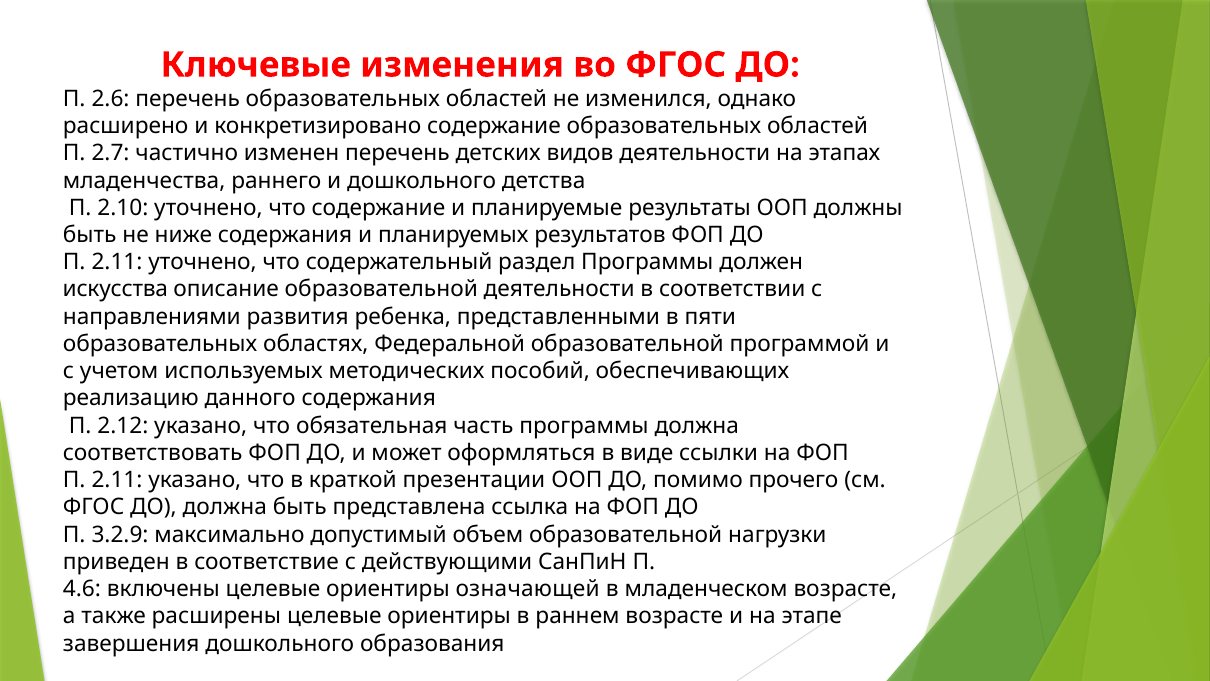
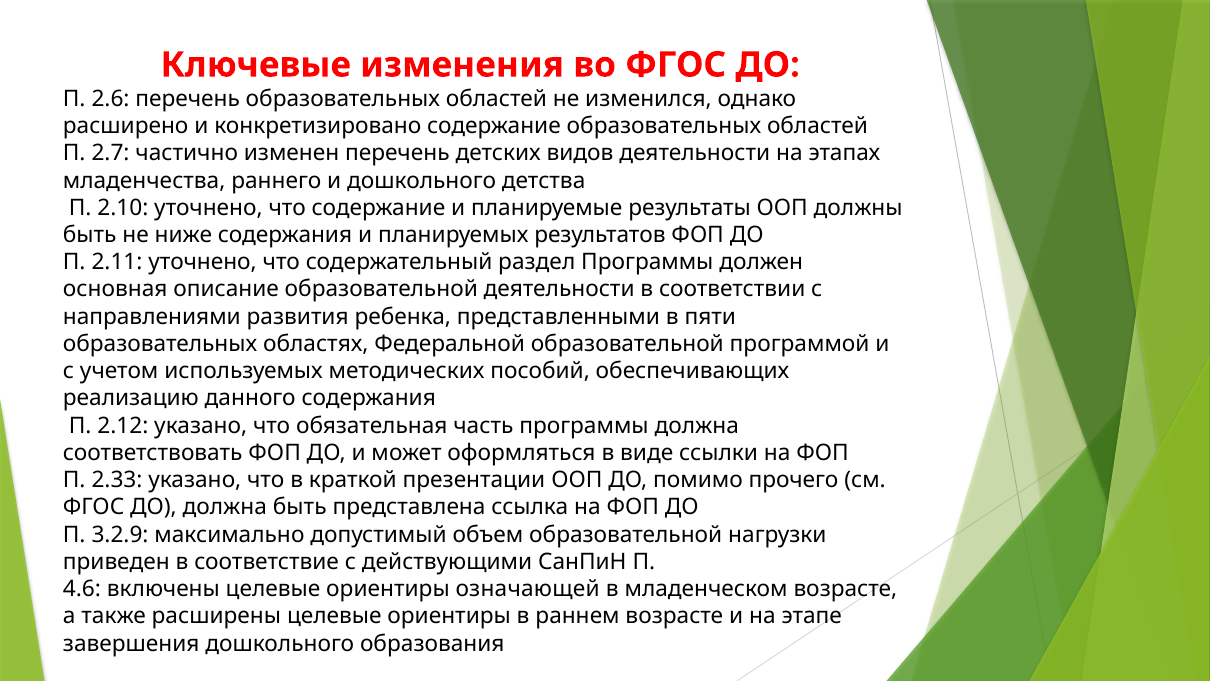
искусства: искусства -> основная
2.11 at (117, 480): 2.11 -> 2.33
